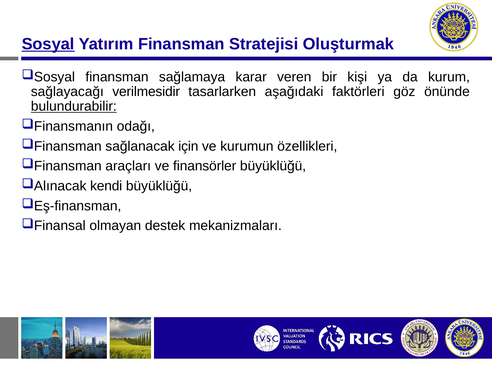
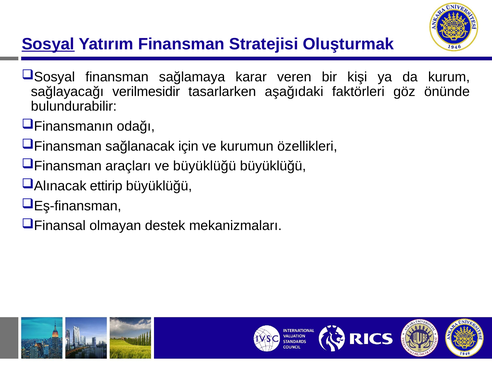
bulundurabilir underline: present -> none
ve finansörler: finansörler -> büyüklüğü
kendi: kendi -> ettirip
